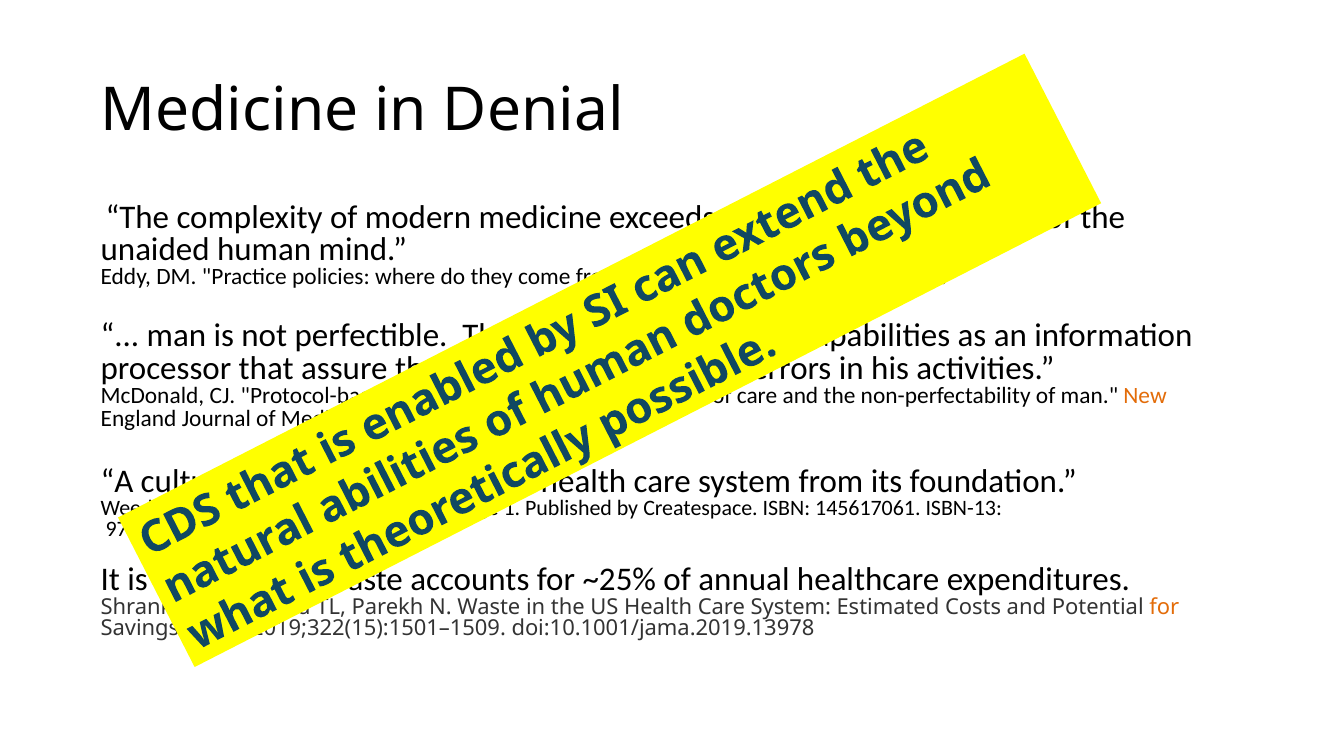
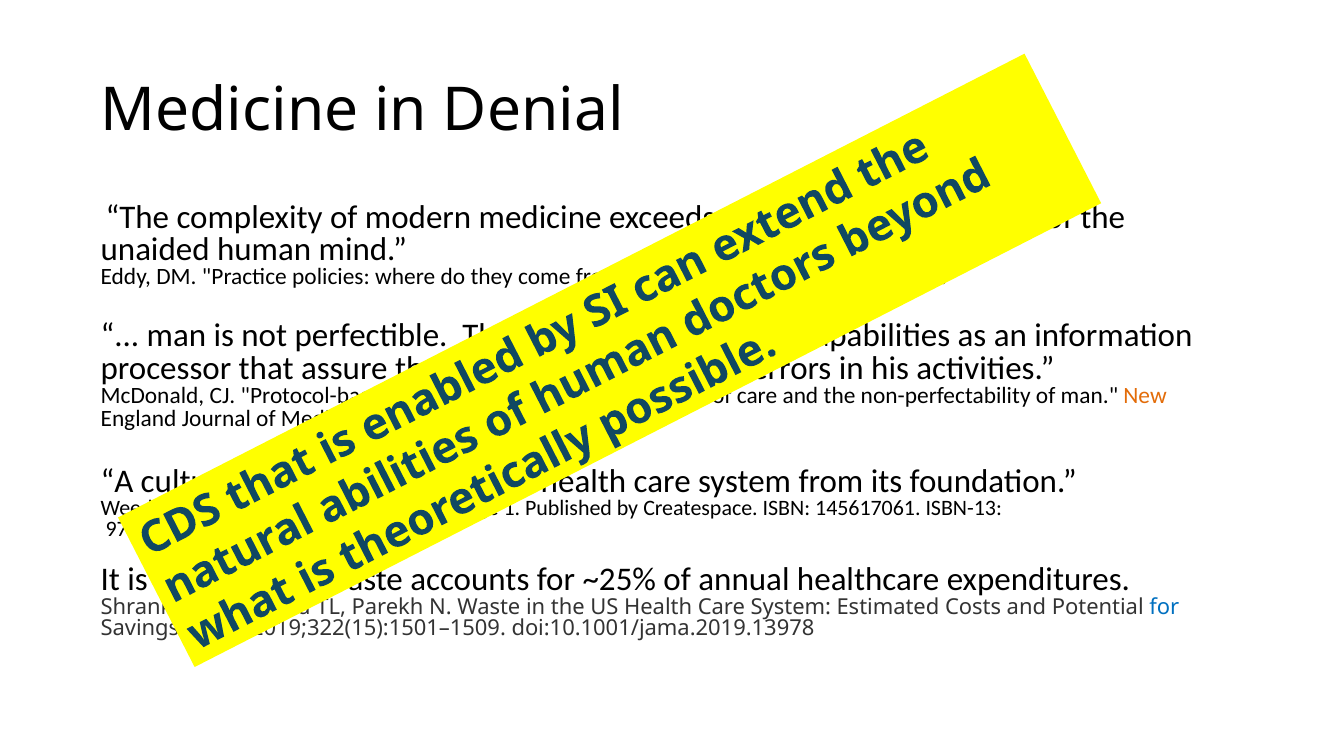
for at (1164, 607) colour: orange -> blue
